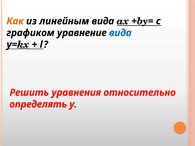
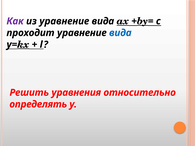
Как colour: orange -> purple
из линейным: линейным -> уравнение
графиком: графиком -> проходит
